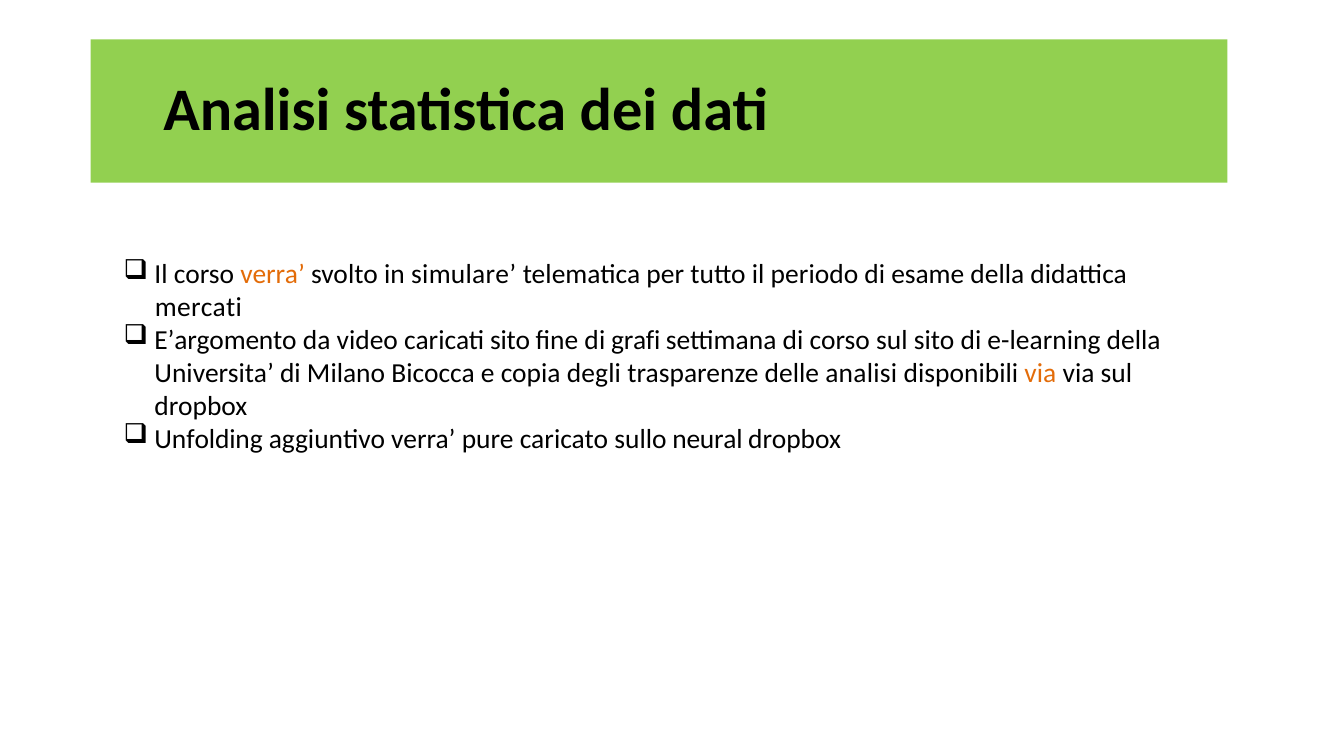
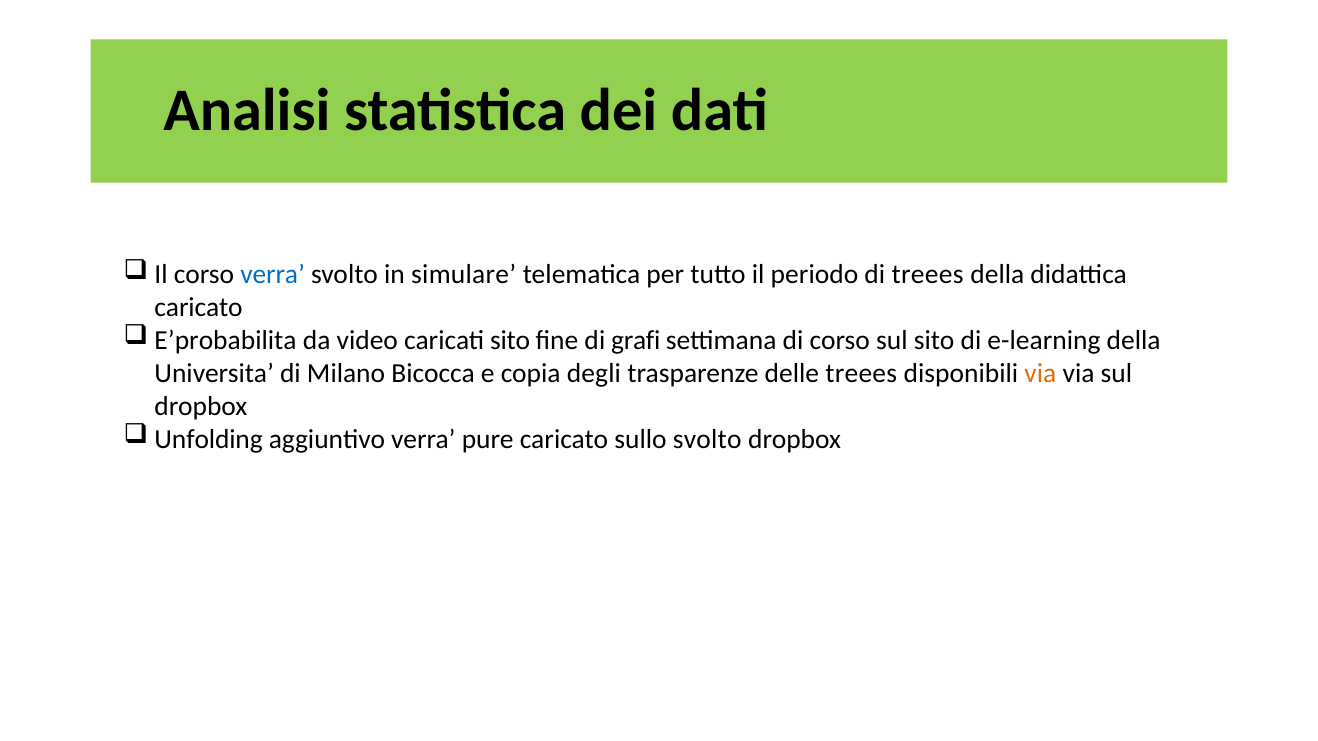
verra at (273, 275) colour: orange -> blue
di esame: esame -> treees
mercati at (198, 308): mercati -> caricato
E’argomento: E’argomento -> E’probabilita
delle analisi: analisi -> treees
sullo neural: neural -> svolto
